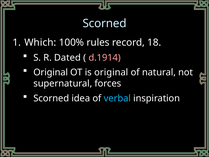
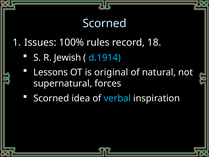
Which: Which -> Issues
Dated: Dated -> Jewish
d.1914 colour: pink -> light blue
Original at (51, 72): Original -> Lessons
